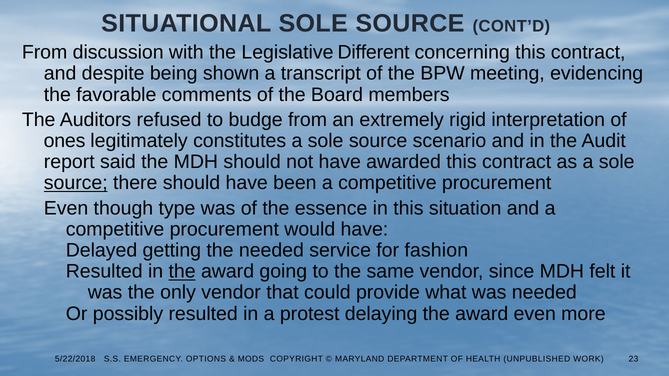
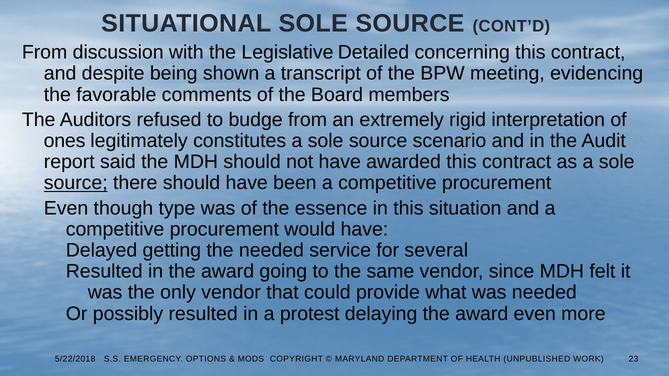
Different: Different -> Detailed
fashion: fashion -> several
the at (182, 272) underline: present -> none
